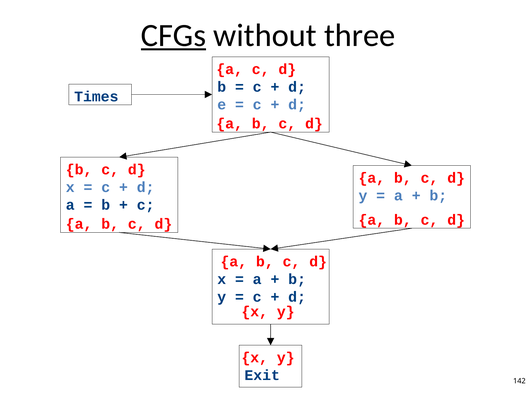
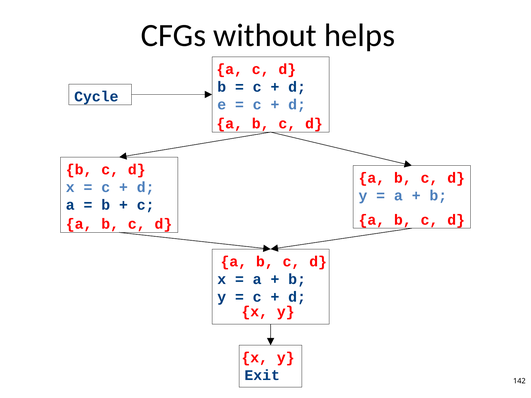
CFGs underline: present -> none
three: three -> helps
Times: Times -> Cycle
